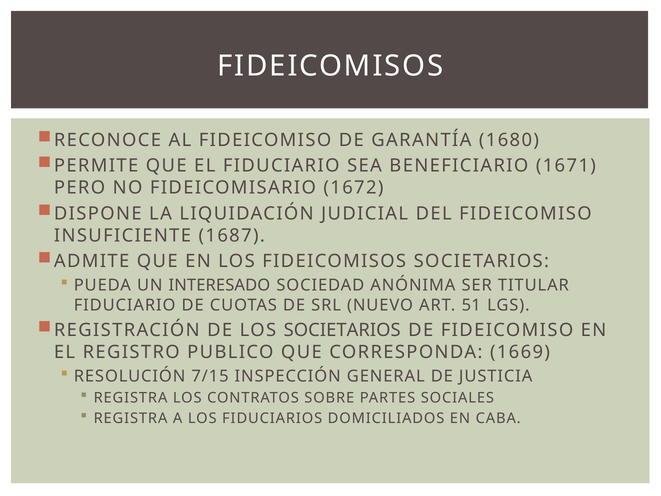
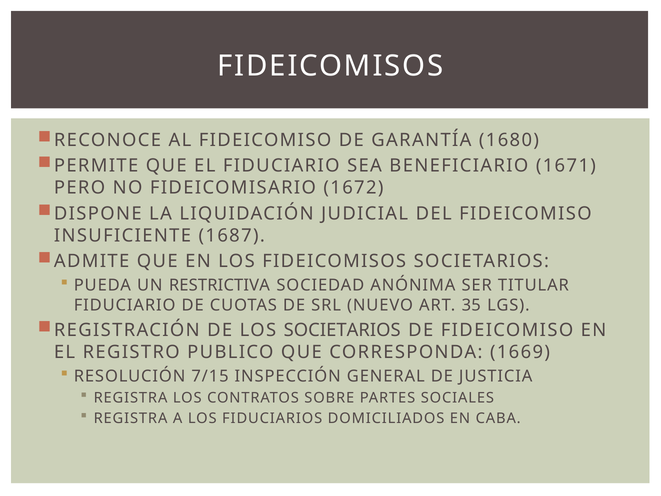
INTERESADO: INTERESADO -> RESTRICTIVA
51: 51 -> 35
